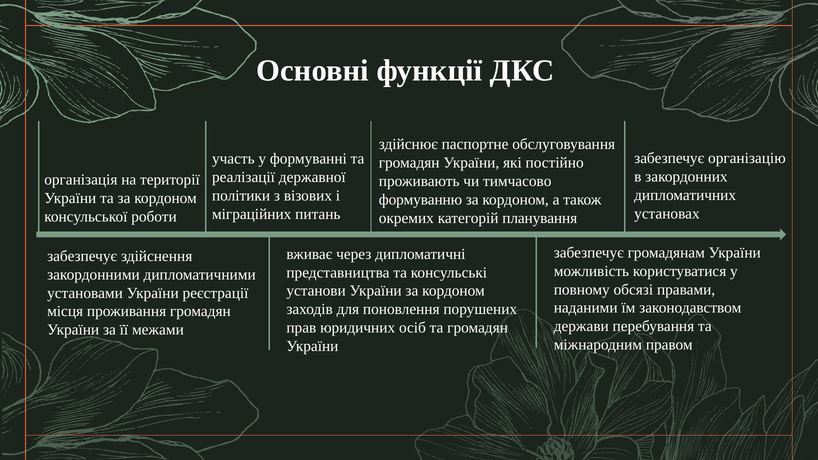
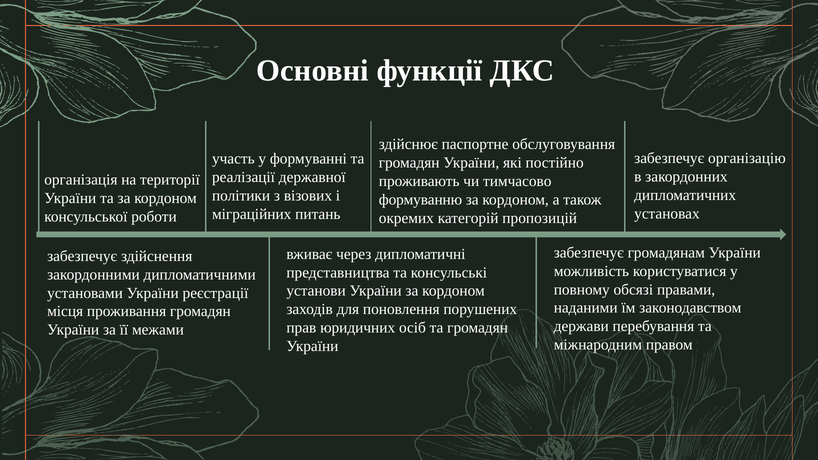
планування: планування -> пропозицій
